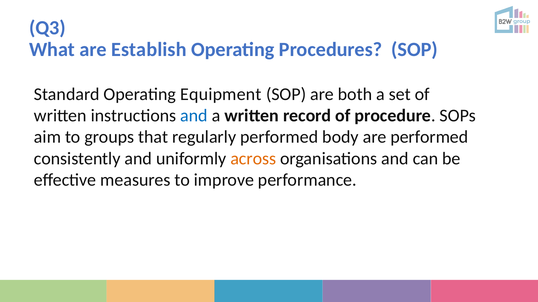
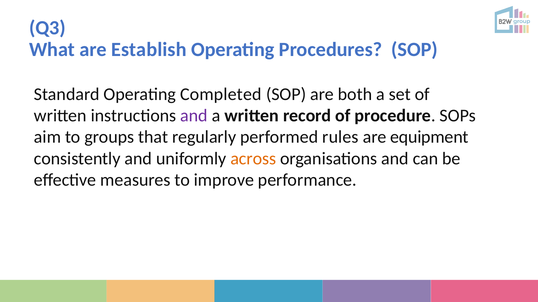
Equipment: Equipment -> Completed
and at (194, 116) colour: blue -> purple
body: body -> rules
are performed: performed -> equipment
